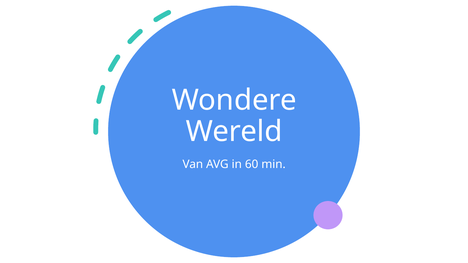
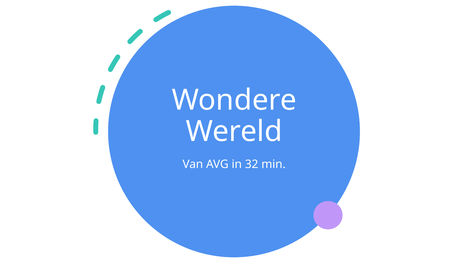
60: 60 -> 32
